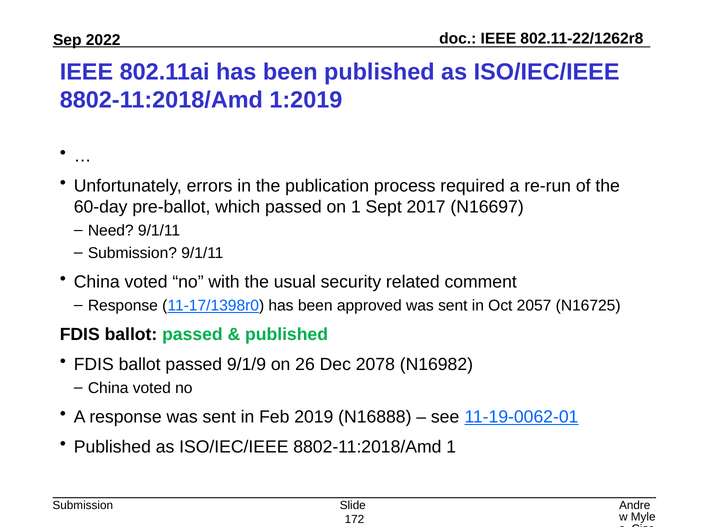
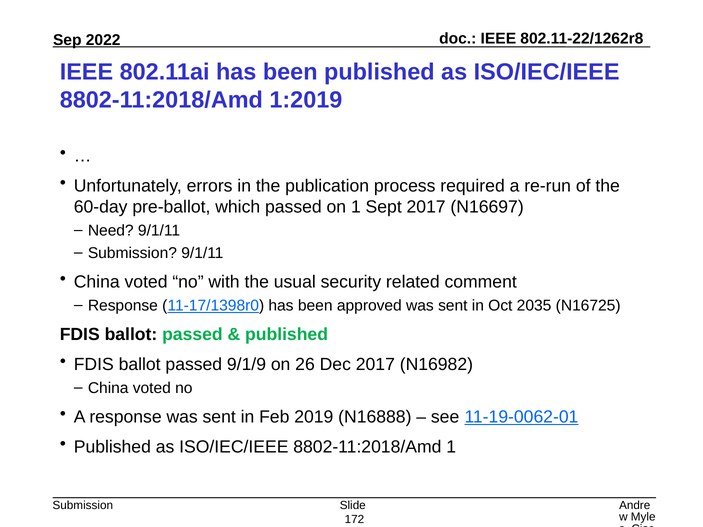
2057: 2057 -> 2035
Dec 2078: 2078 -> 2017
